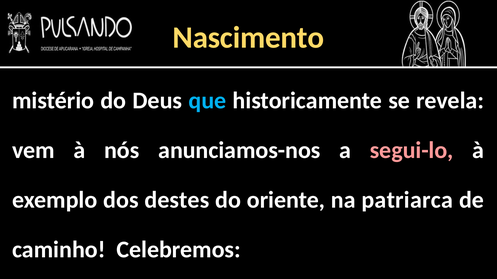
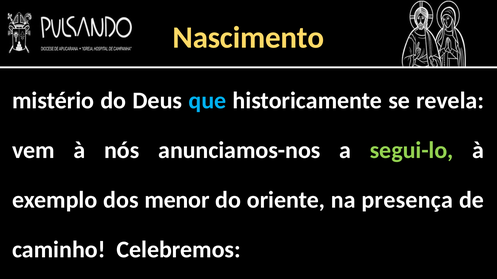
segui-lo colour: pink -> light green
destes: destes -> menor
patriarca: patriarca -> presença
